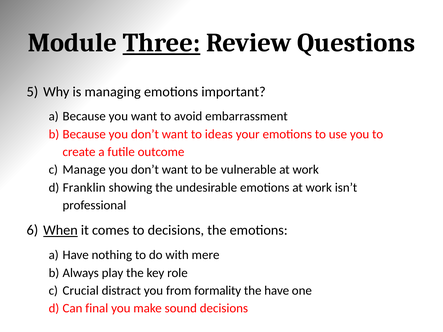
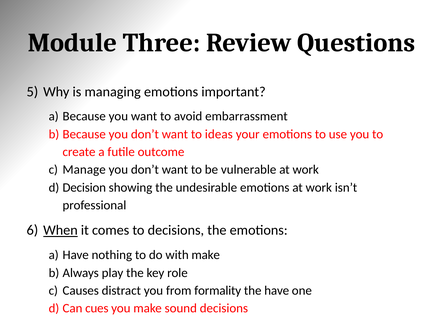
Three underline: present -> none
Franklin: Franklin -> Decision
with mere: mere -> make
Crucial: Crucial -> Causes
final: final -> cues
